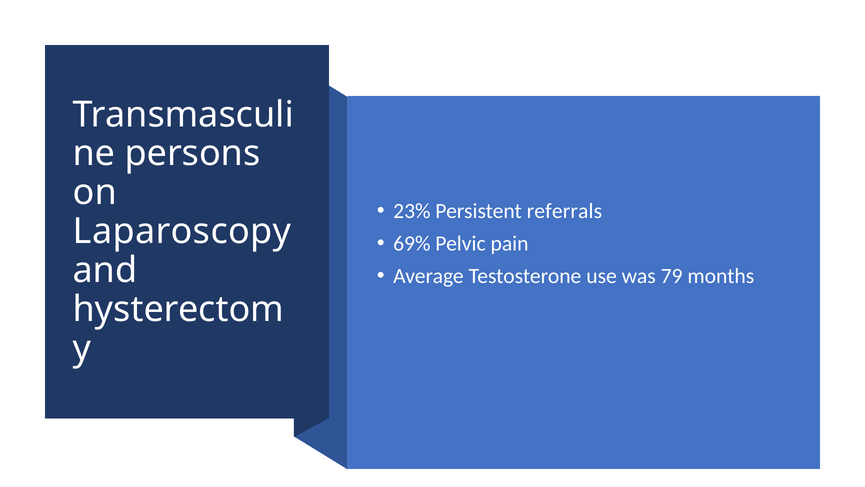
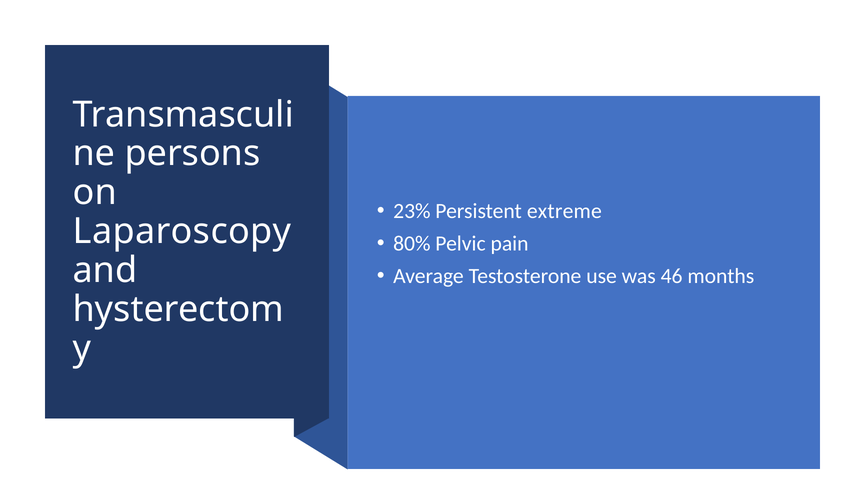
referrals: referrals -> extreme
69%: 69% -> 80%
79: 79 -> 46
